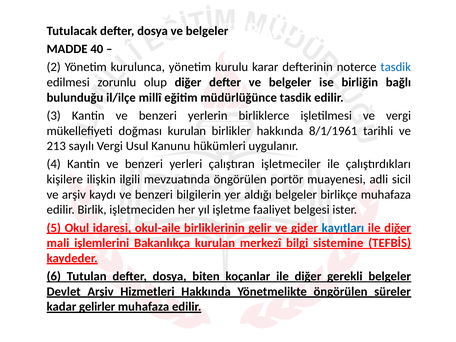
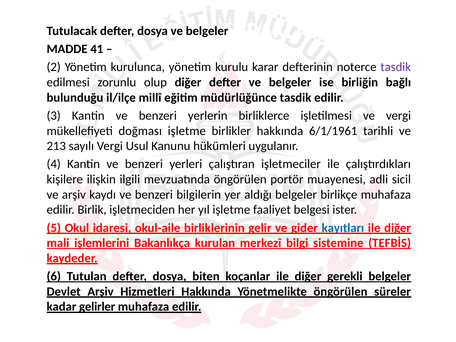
40: 40 -> 41
tasdik at (396, 67) colour: blue -> purple
doğması kurulan: kurulan -> işletme
8/1/1961: 8/1/1961 -> 6/1/1961
